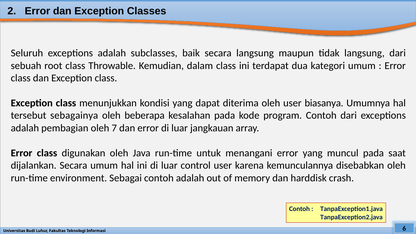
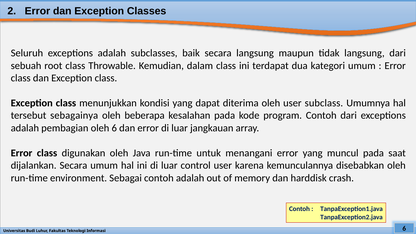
biasanya: biasanya -> subclass
oleh 7: 7 -> 6
